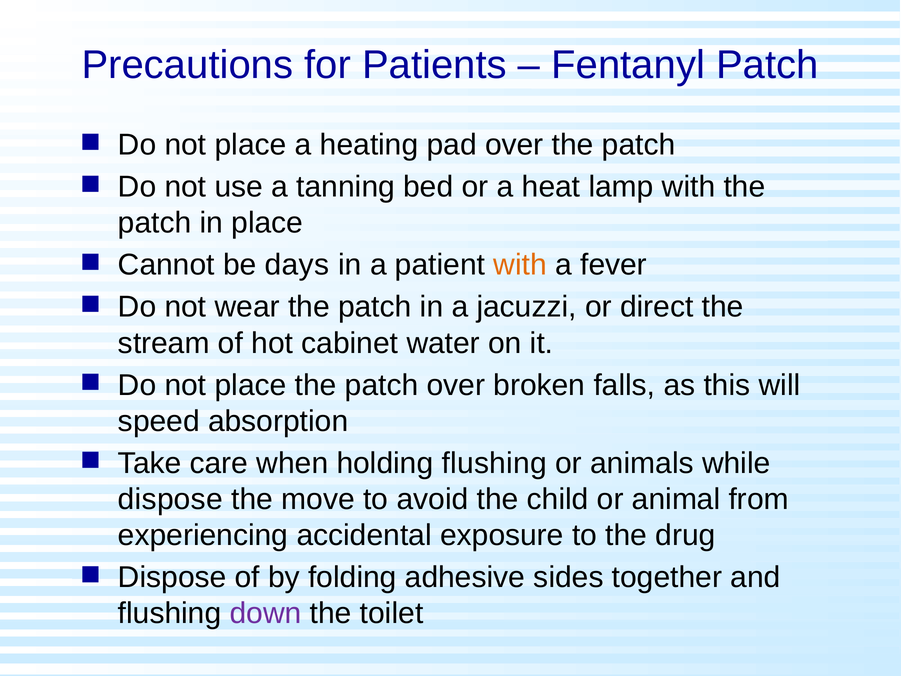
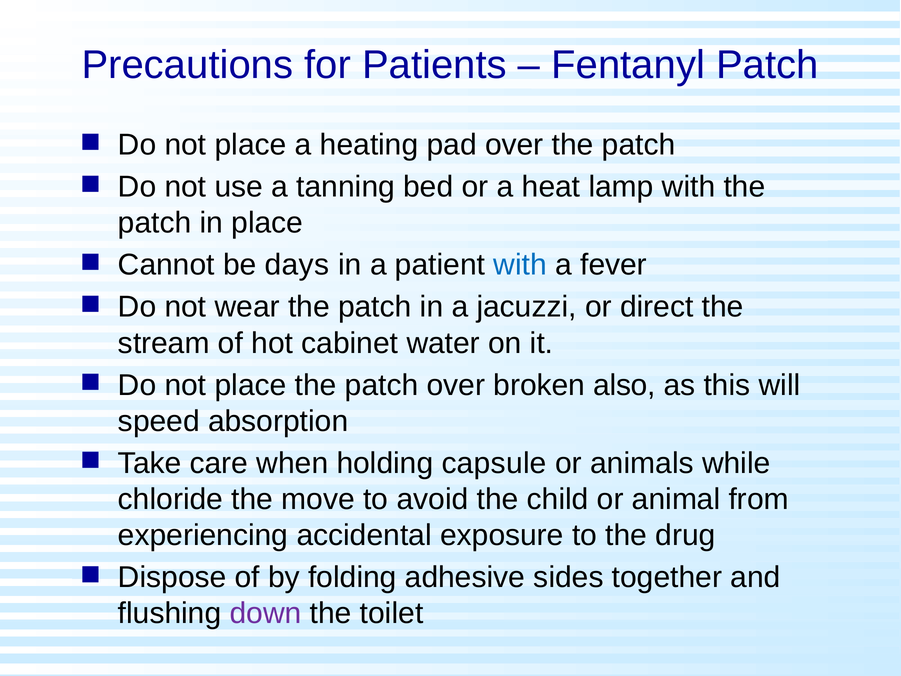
with at (520, 265) colour: orange -> blue
falls: falls -> also
holding flushing: flushing -> capsule
dispose at (170, 499): dispose -> chloride
